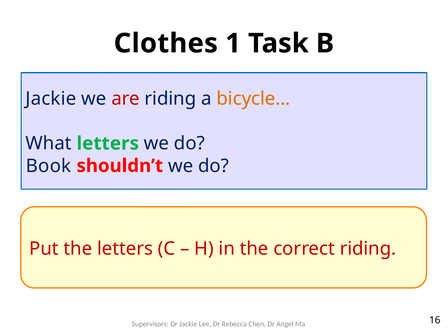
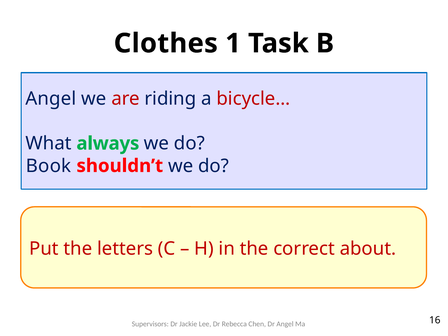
Jackie at (51, 99): Jackie -> Angel
bicycle… colour: orange -> red
What letters: letters -> always
correct riding: riding -> about
